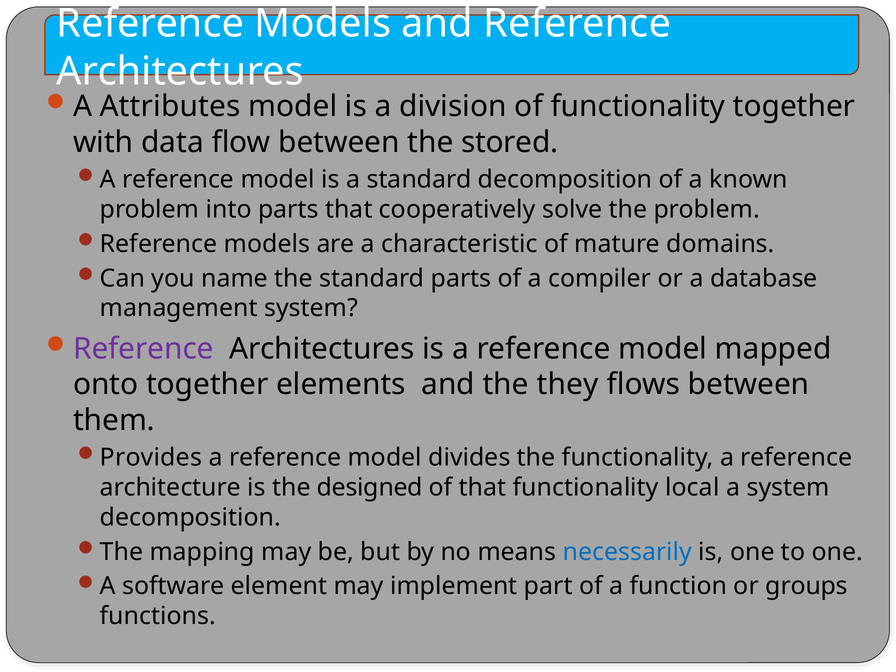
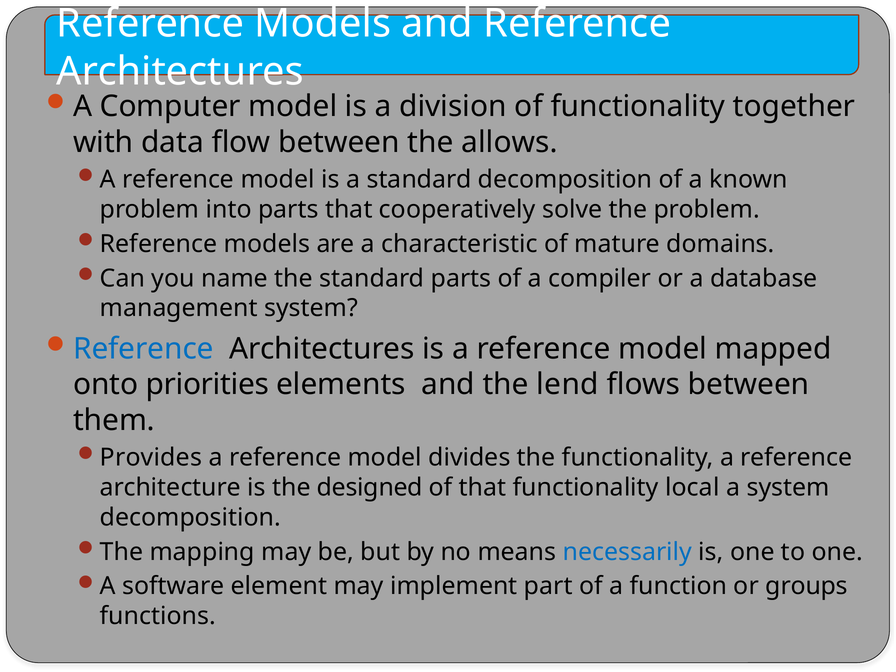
Attributes: Attributes -> Computer
stored: stored -> allows
Reference at (143, 349) colour: purple -> blue
onto together: together -> priorities
they: they -> lend
